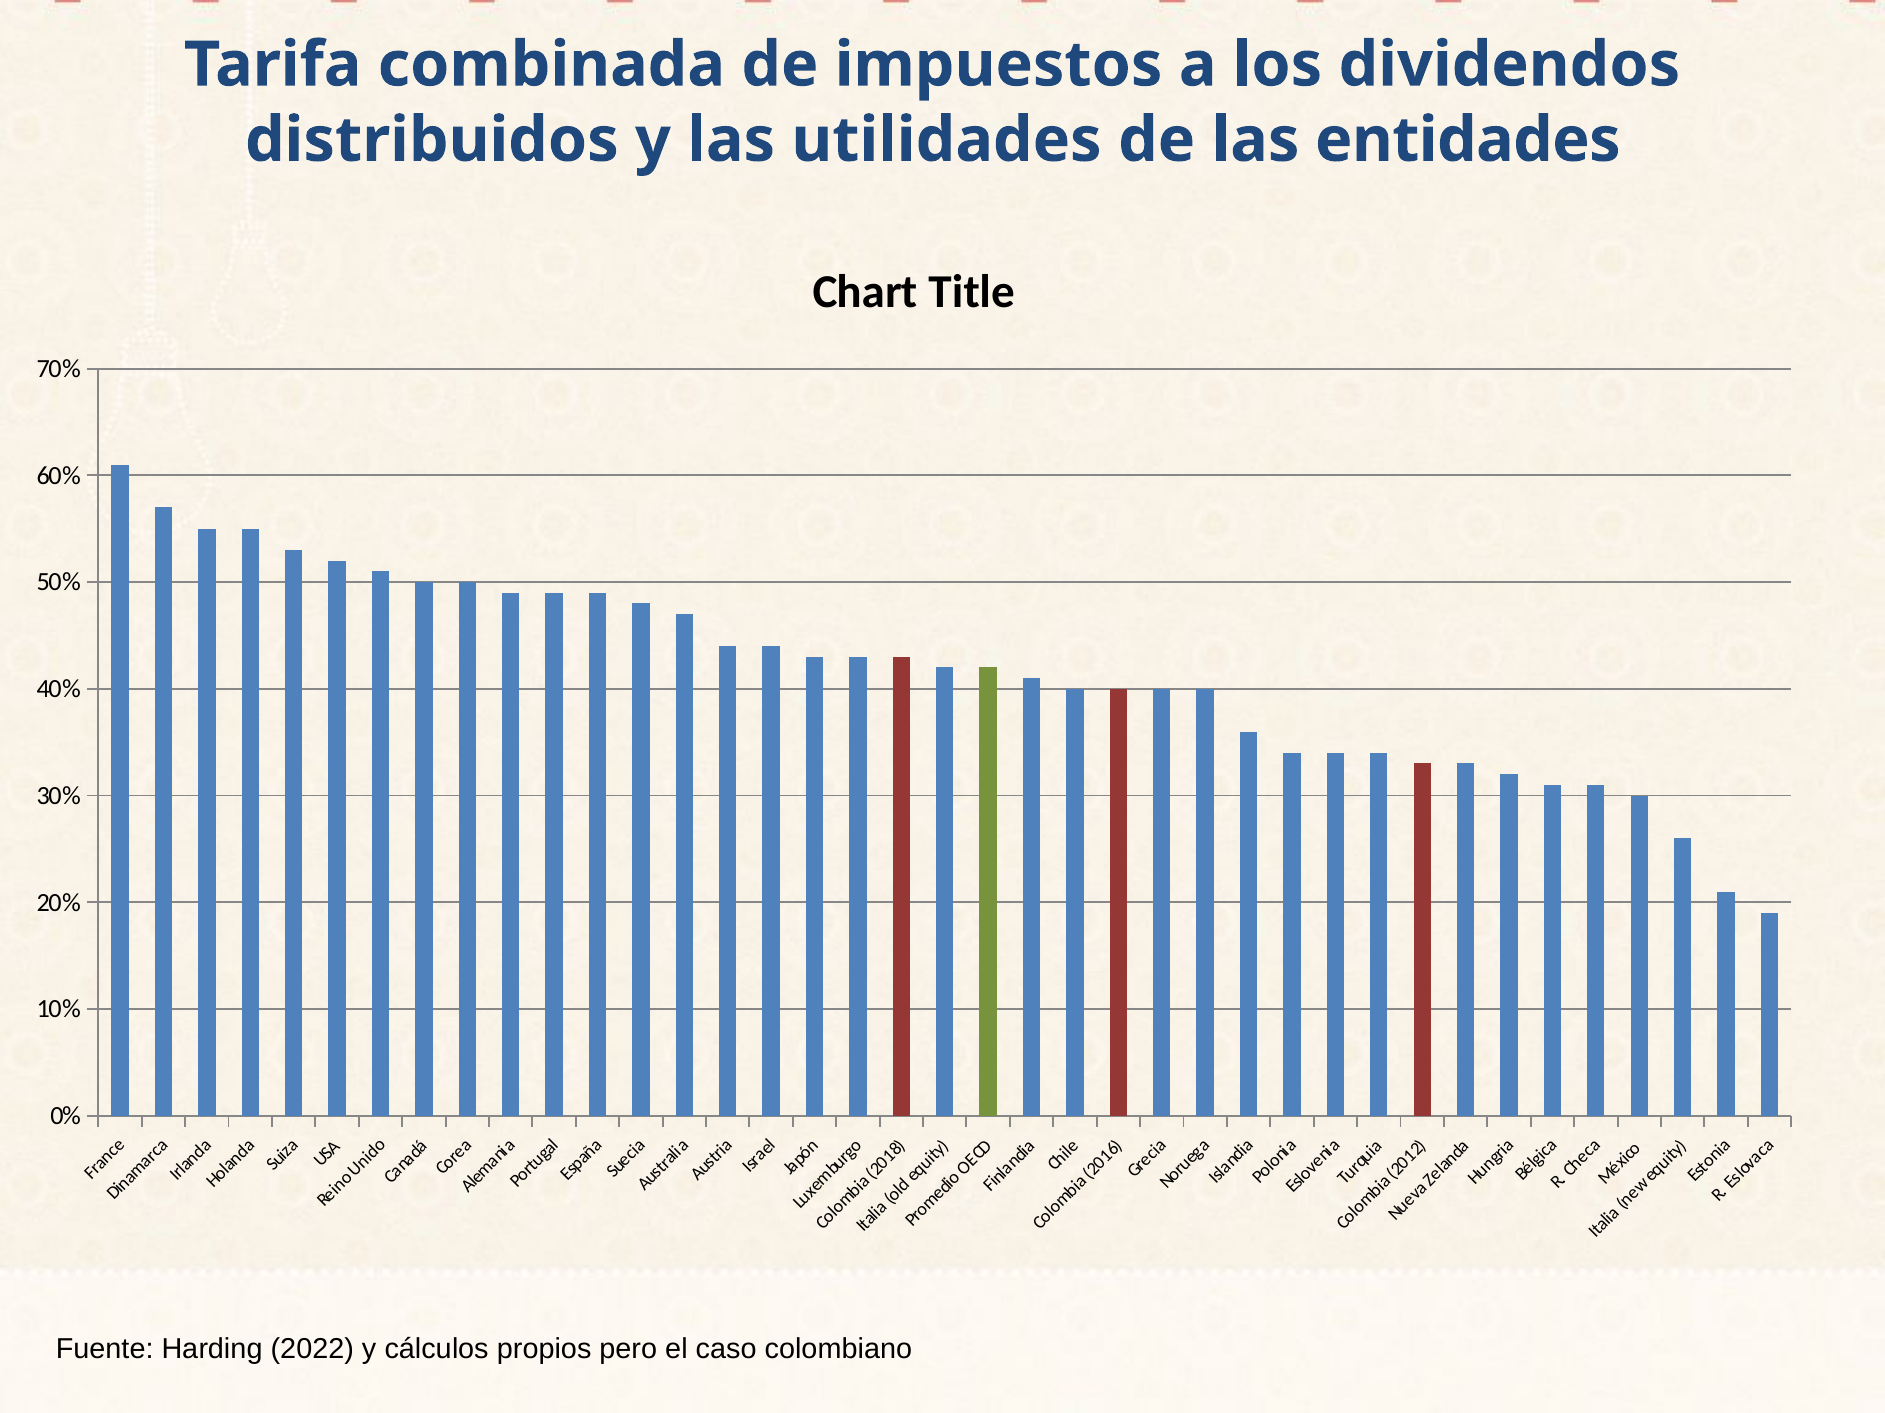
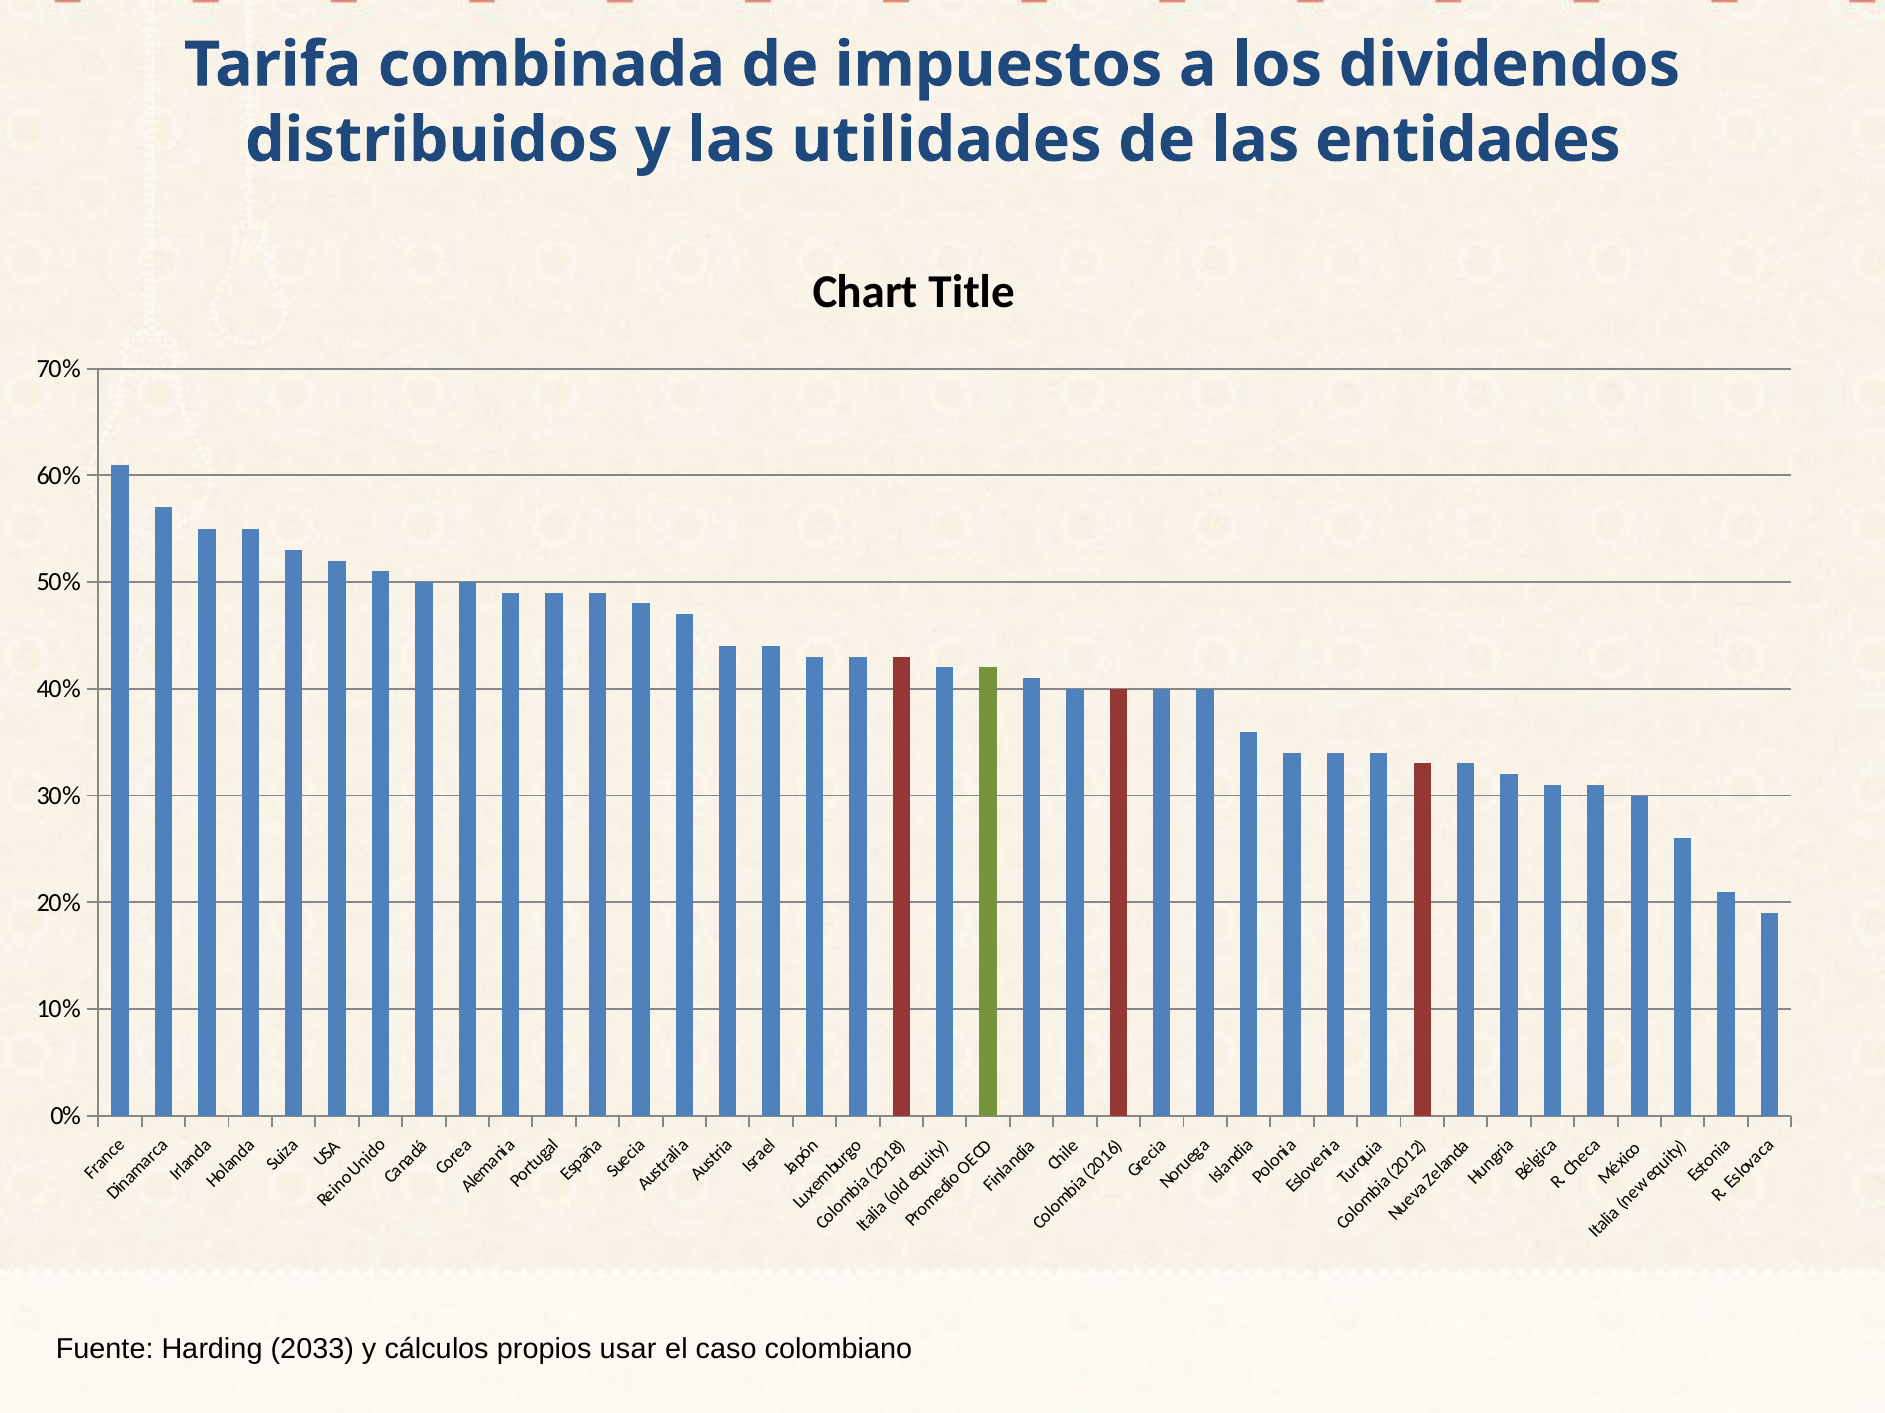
2022: 2022 -> 2033
pero: pero -> usar
